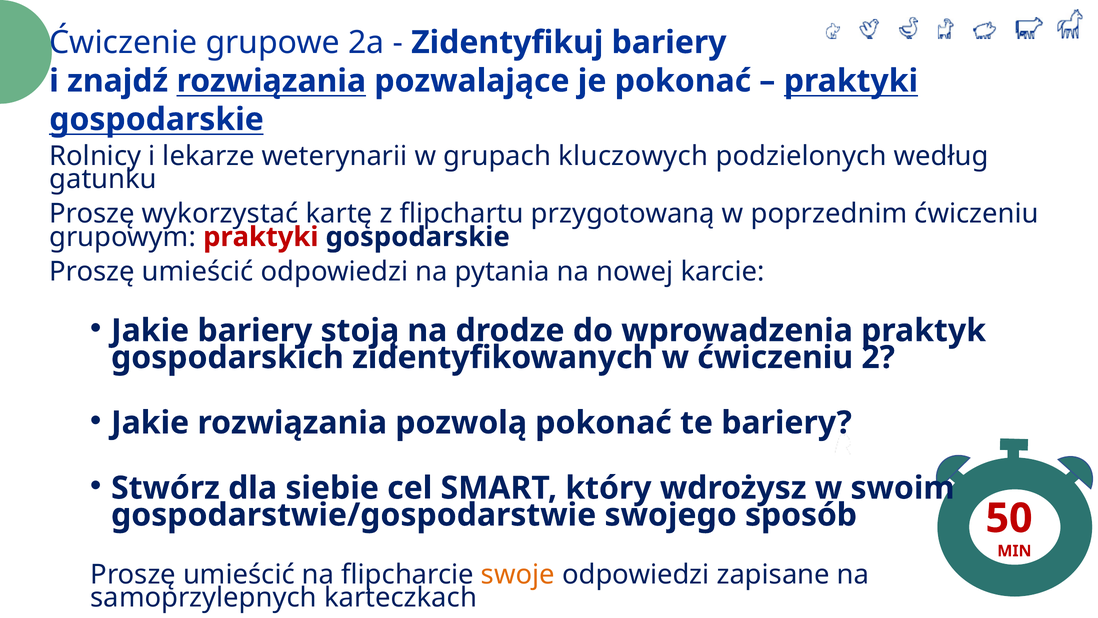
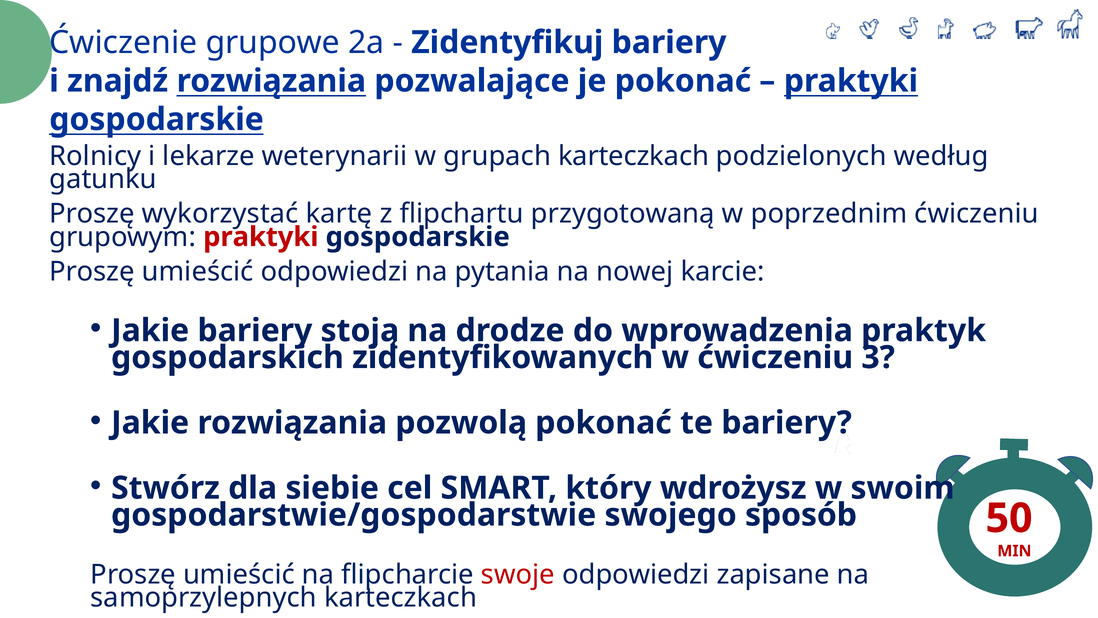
grupach kluczowych: kluczowych -> karteczkach
2: 2 -> 3
swoje colour: orange -> red
